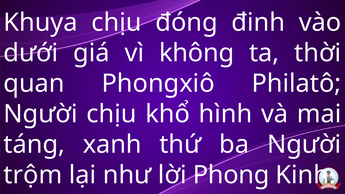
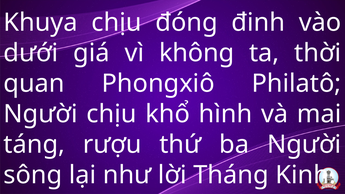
xanh: xanh -> rượu
trộm: trộm -> sông
Phong: Phong -> Tháng
